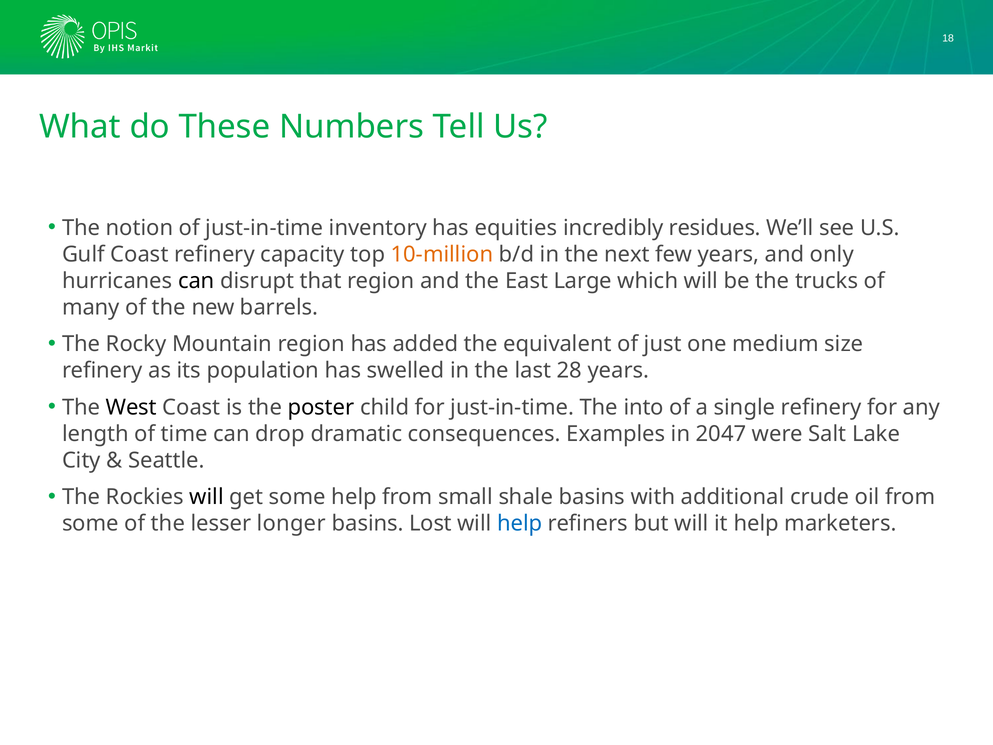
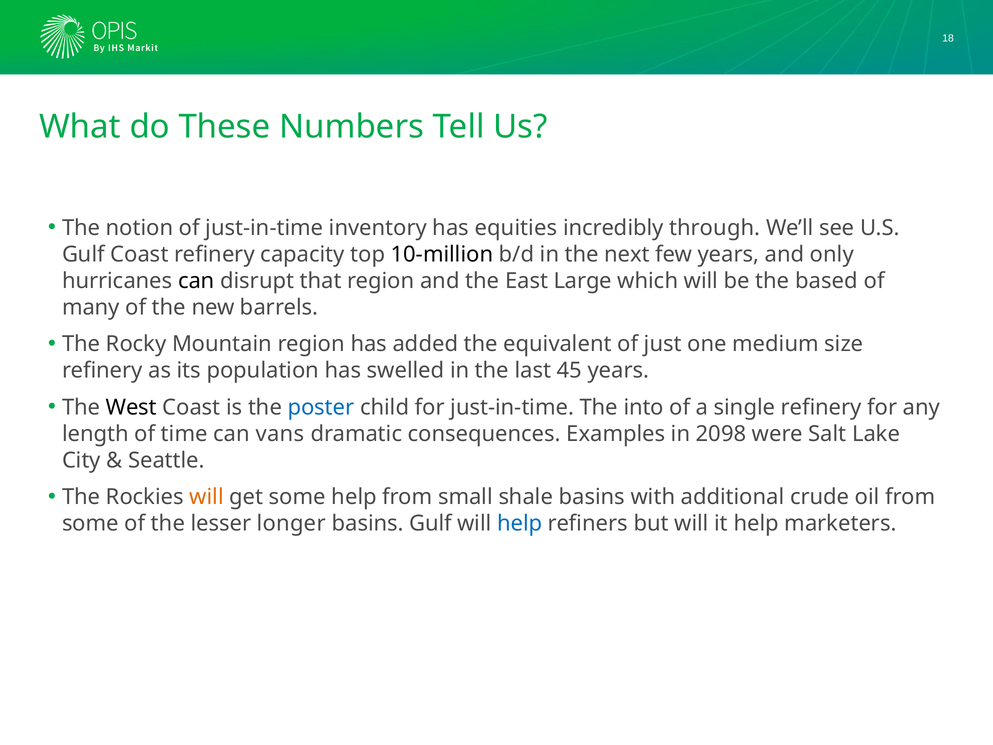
residues: residues -> through
10-million colour: orange -> black
trucks: trucks -> based
28: 28 -> 45
poster colour: black -> blue
drop: drop -> vans
2047: 2047 -> 2098
will at (207, 497) colour: black -> orange
basins Lost: Lost -> Gulf
